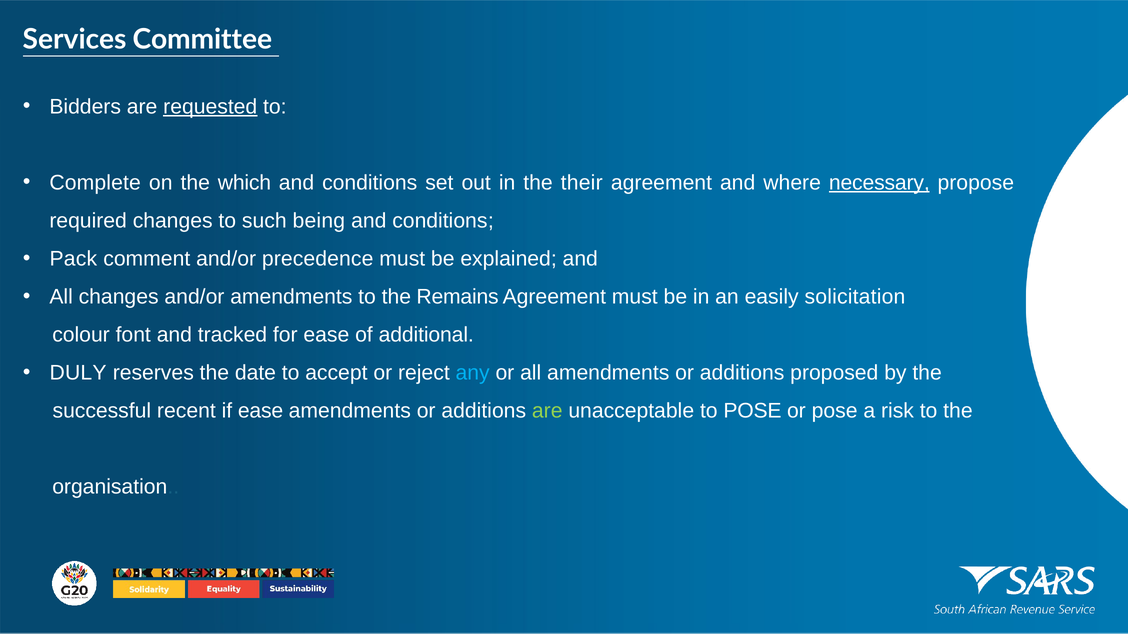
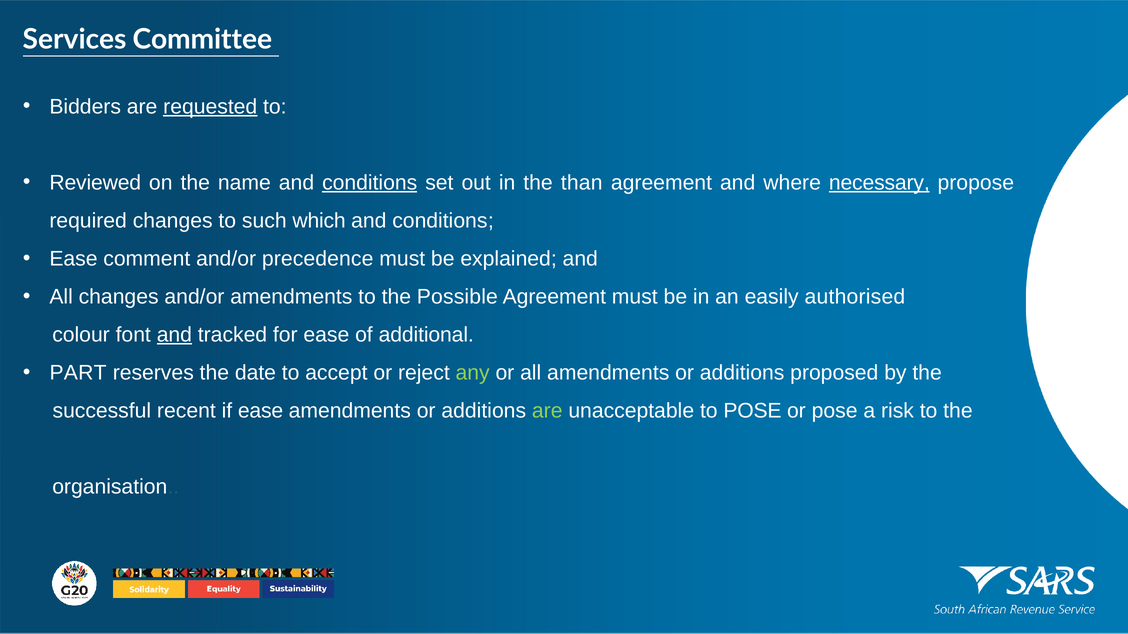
Complete: Complete -> Reviewed
which: which -> name
conditions at (370, 183) underline: none -> present
their: their -> than
being: being -> which
Pack at (73, 259): Pack -> Ease
Remains: Remains -> Possible
solicitation: solicitation -> authorised
and at (174, 335) underline: none -> present
DULY: DULY -> PART
any colour: light blue -> light green
